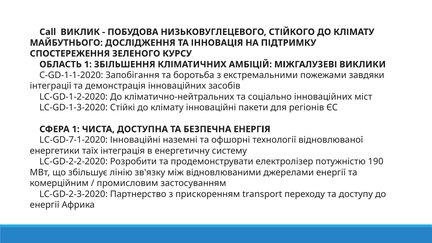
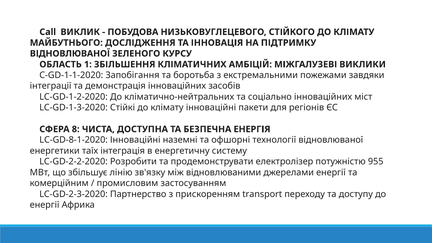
СПОСТЕРЕЖЕННЯ at (70, 54): СПОСТЕРЕЖЕННЯ -> ВІДНОВЛЮВАНОЇ
СФЕРА 1: 1 -> 8
LC-GD-7-1-2020: LC-GD-7-1-2020 -> LC-GD-8-1-2020
190: 190 -> 955
